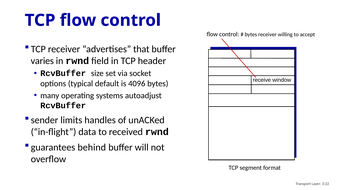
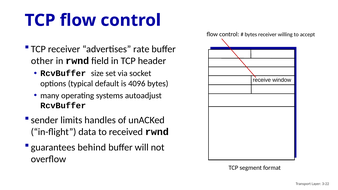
that: that -> rate
varies: varies -> other
